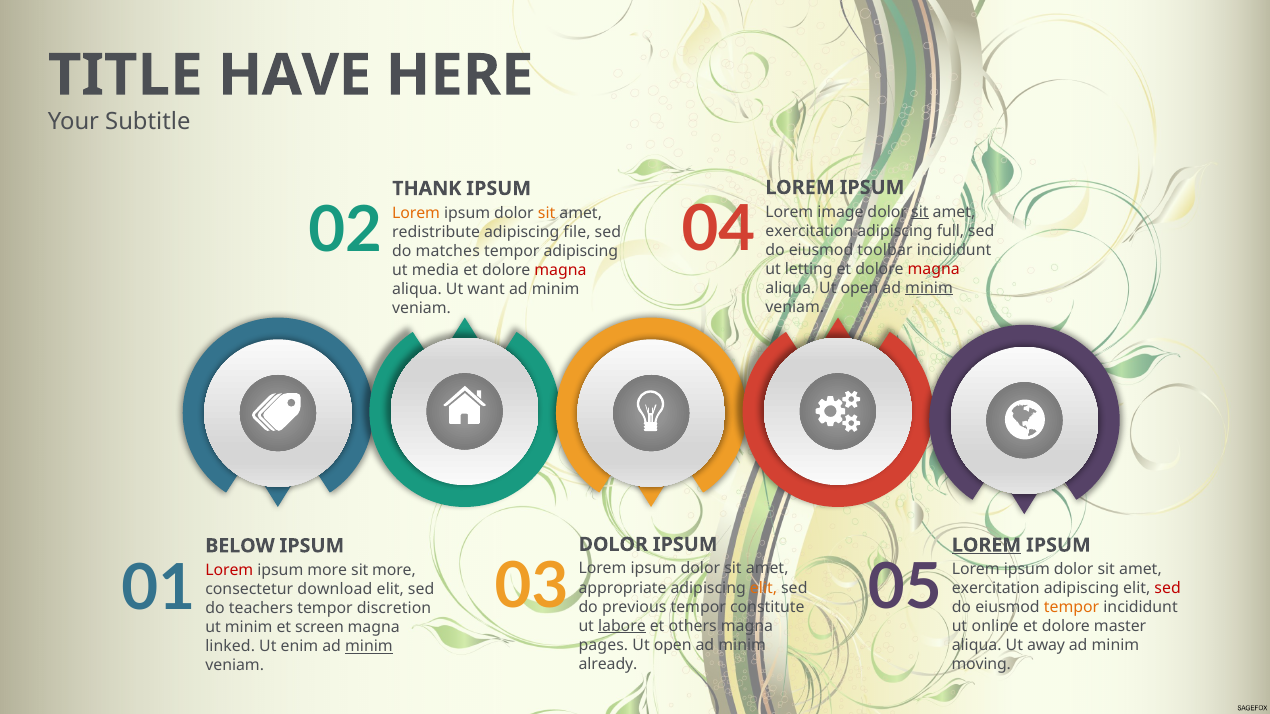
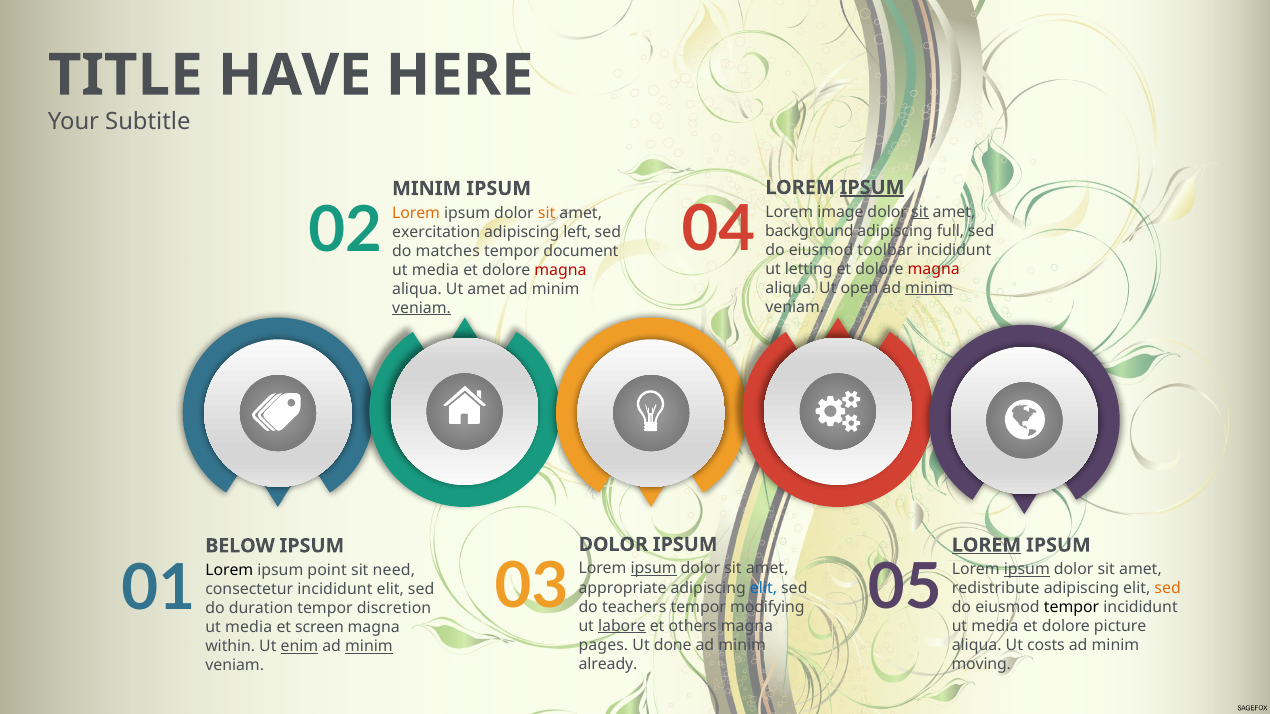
IPSUM at (872, 188) underline: none -> present
THANK at (427, 189): THANK -> MINIM
exercitation at (809, 231): exercitation -> background
redistribute: redistribute -> exercitation
file: file -> left
tempor adipiscing: adipiscing -> document
Ut want: want -> amet
veniam at (422, 308) underline: none -> present
ipsum at (654, 569) underline: none -> present
ipsum at (1027, 570) underline: none -> present
Lorem at (229, 570) colour: red -> black
ipsum more: more -> point
sit more: more -> need
elit at (764, 588) colour: orange -> blue
exercitation at (996, 589): exercitation -> redistribute
sed at (1168, 589) colour: red -> orange
consectetur download: download -> incididunt
previous: previous -> teachers
constitute: constitute -> modifying
tempor at (1072, 608) colour: orange -> black
teachers: teachers -> duration
online at (995, 627): online -> media
master: master -> picture
minim at (249, 628): minim -> media
open at (673, 645): open -> done
away: away -> costs
linked: linked -> within
enim underline: none -> present
